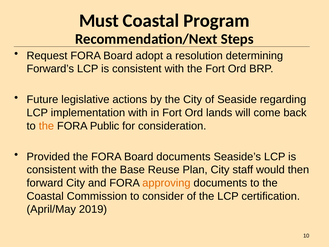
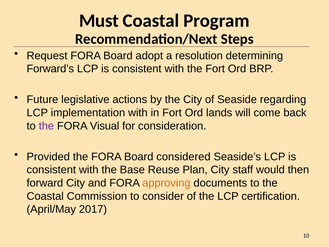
the at (46, 126) colour: orange -> purple
Public: Public -> Visual
Board documents: documents -> considered
2019: 2019 -> 2017
